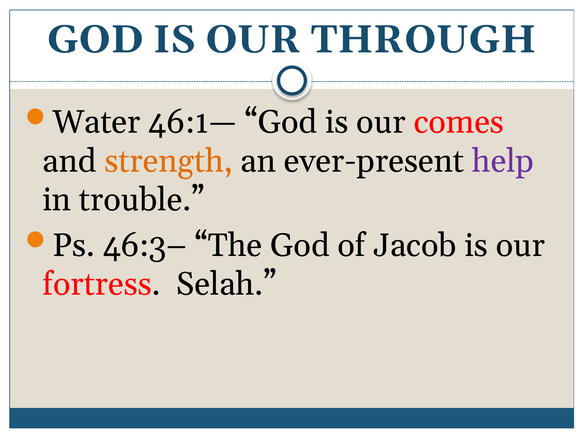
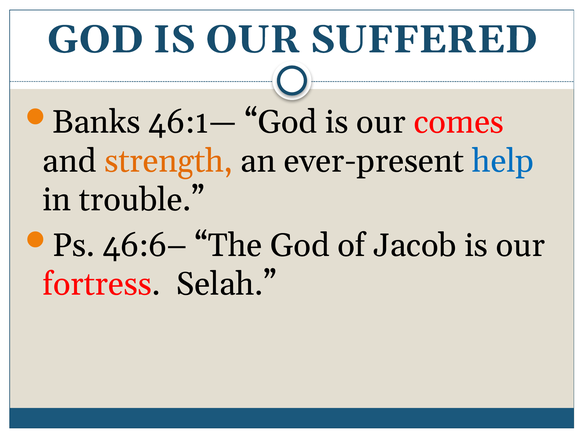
THROUGH: THROUGH -> SUFFERED
Water: Water -> Banks
help colour: purple -> blue
46:3–: 46:3– -> 46:6–
